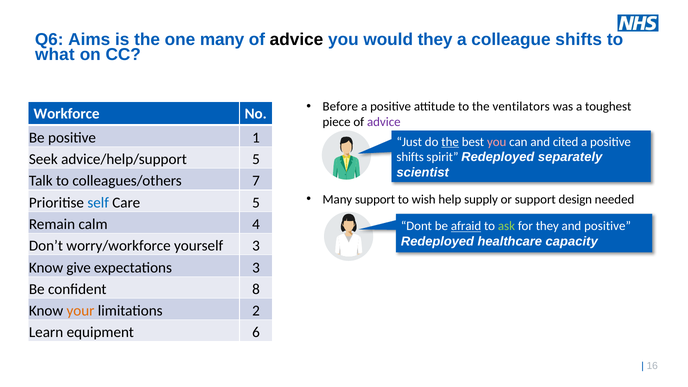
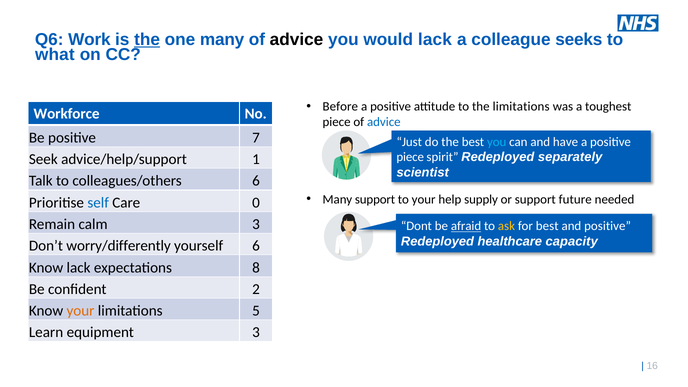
Aims: Aims -> Work
the at (147, 40) underline: none -> present
would they: they -> lack
colleague shifts: shifts -> seeks
the ventilators: ventilators -> limitations
advice at (384, 122) colour: purple -> blue
1: 1 -> 7
the at (450, 142) underline: present -> none
you at (497, 142) colour: pink -> light blue
cited: cited -> have
shifts at (410, 157): shifts -> piece
advice/help/support 5: 5 -> 1
colleagues/others 7: 7 -> 6
to wish: wish -> your
design: design -> future
Care 5: 5 -> 0
calm 4: 4 -> 3
ask colour: light green -> yellow
for they: they -> best
worry/workforce: worry/workforce -> worry/differently
yourself 3: 3 -> 6
Know give: give -> lack
expectations 3: 3 -> 8
8: 8 -> 2
2: 2 -> 5
equipment 6: 6 -> 3
